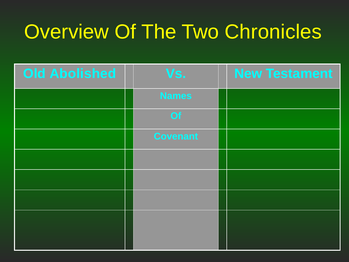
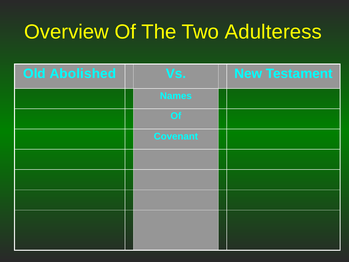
Chronicles: Chronicles -> Adulteress
